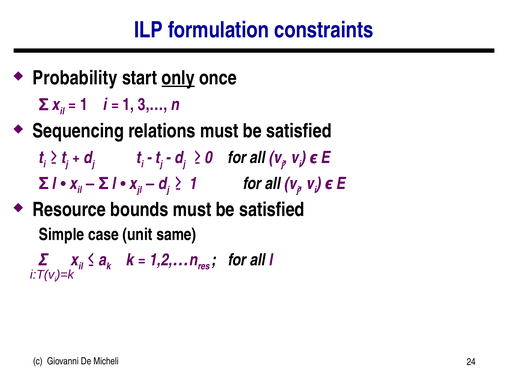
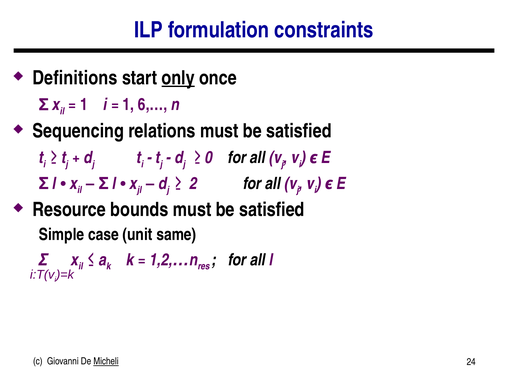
Probability: Probability -> Definitions
3,…: 3,… -> 6,…
1 at (193, 183): 1 -> 2
Micheli underline: none -> present
